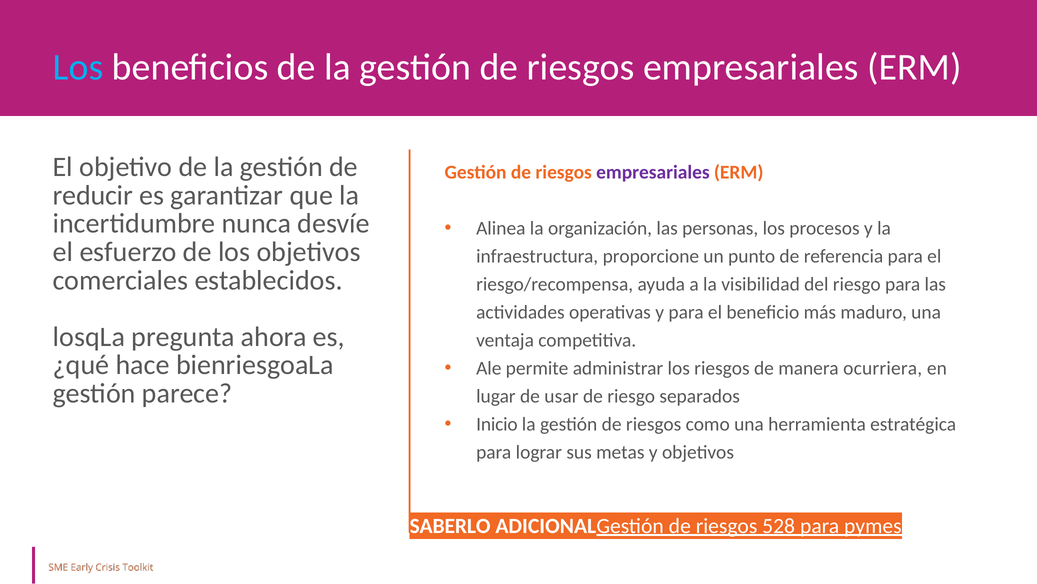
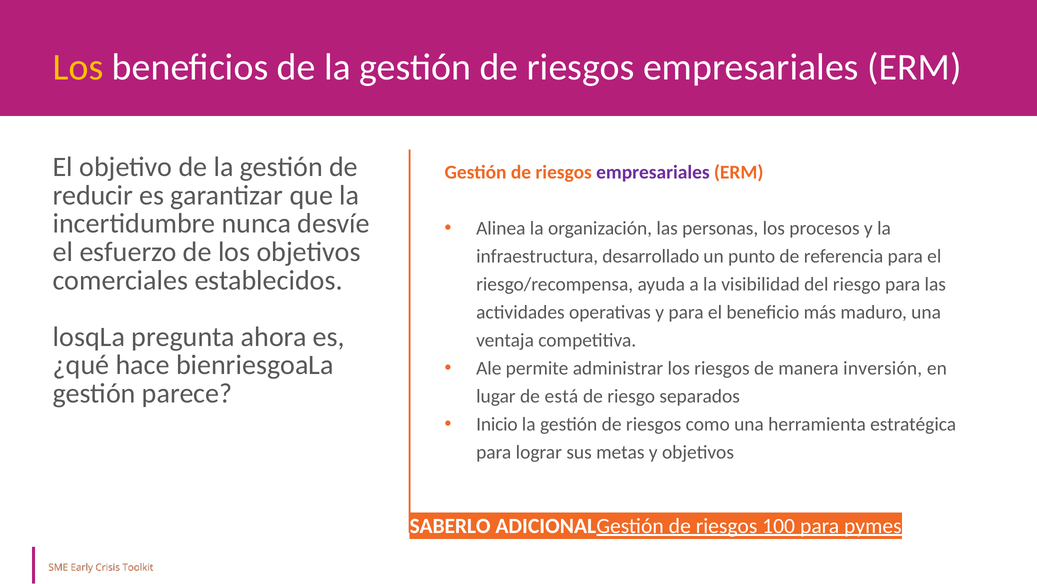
Los at (78, 67) colour: light blue -> yellow
proporcione: proporcione -> desarrollado
ocurriera: ocurriera -> inversión
usar: usar -> está
528: 528 -> 100
